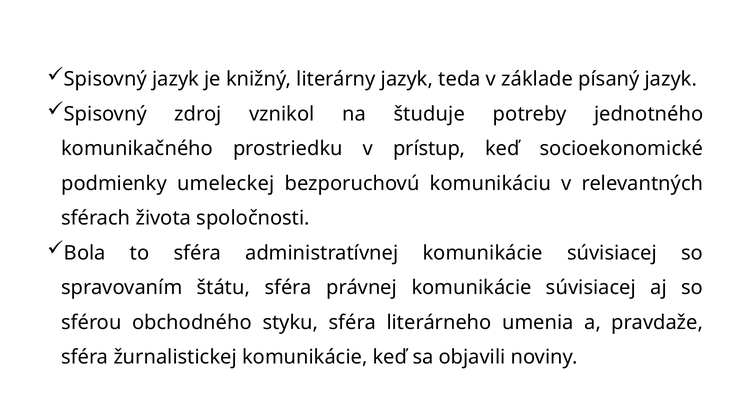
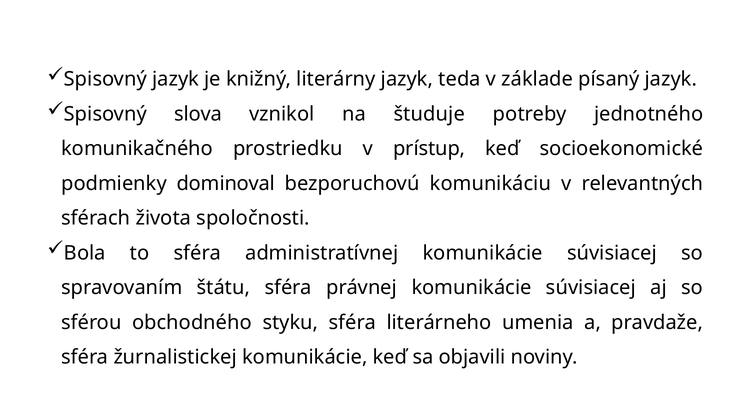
zdroj: zdroj -> slova
umeleckej: umeleckej -> dominoval
